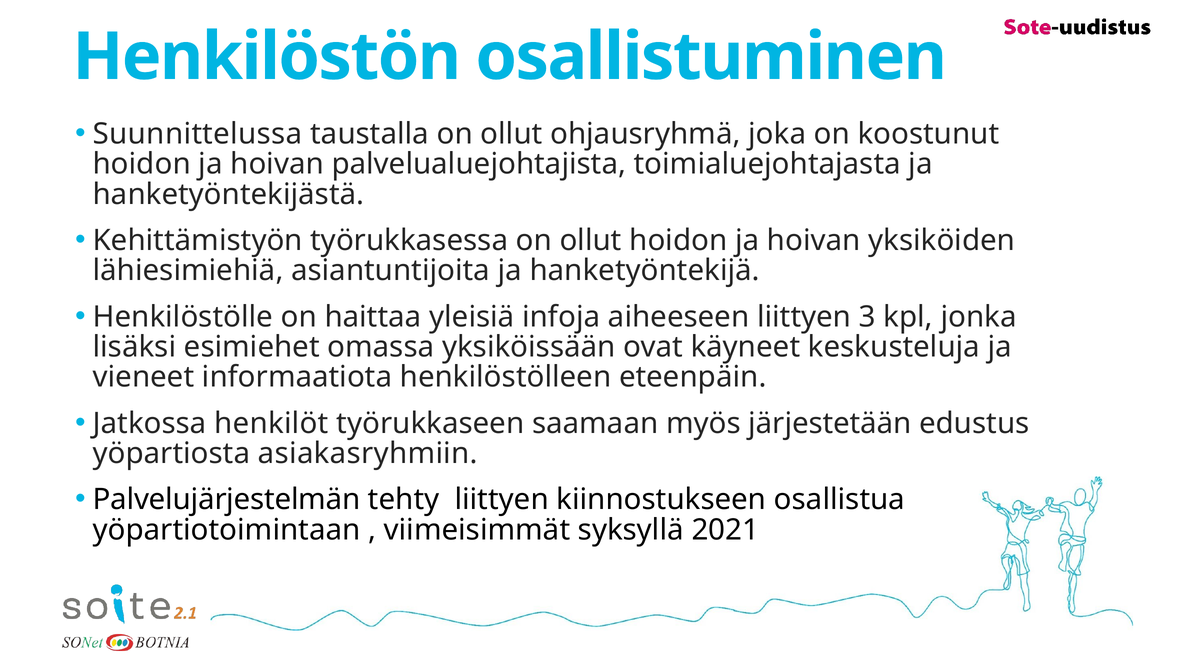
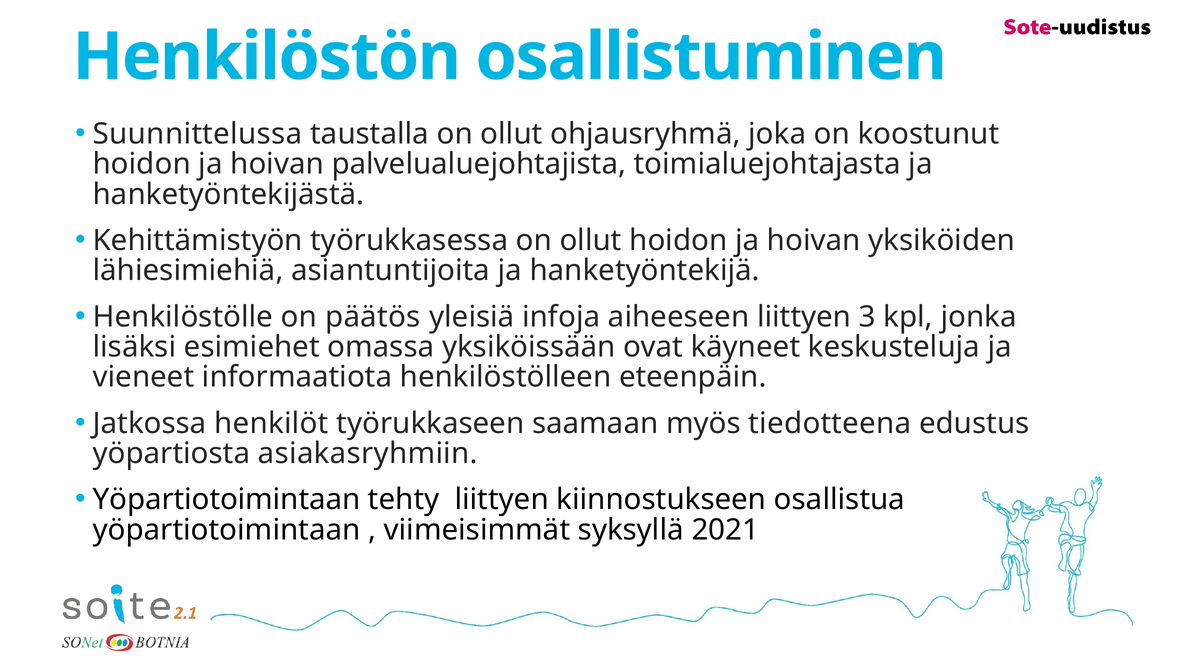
haittaa: haittaa -> päätös
järjestetään: järjestetään -> tiedotteena
Palvelujärjestelmän at (227, 500): Palvelujärjestelmän -> Yöpartiotoimintaan
